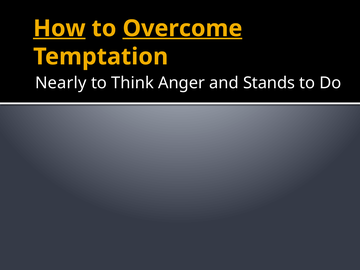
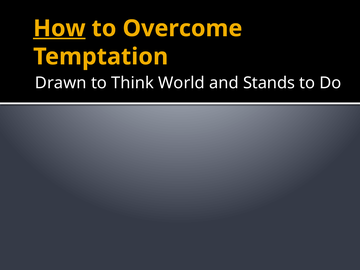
Overcome underline: present -> none
Nearly: Nearly -> Drawn
Anger: Anger -> World
